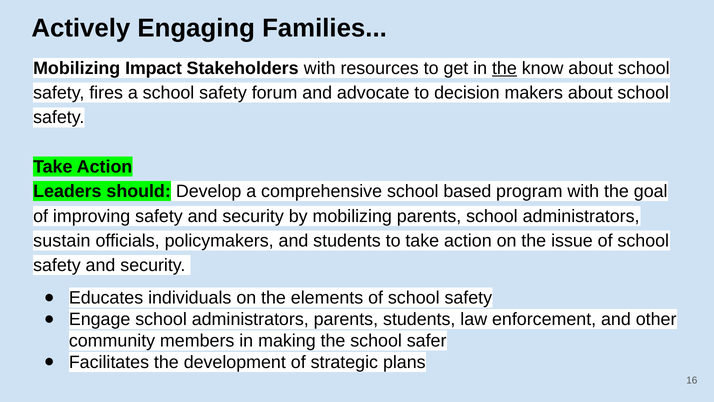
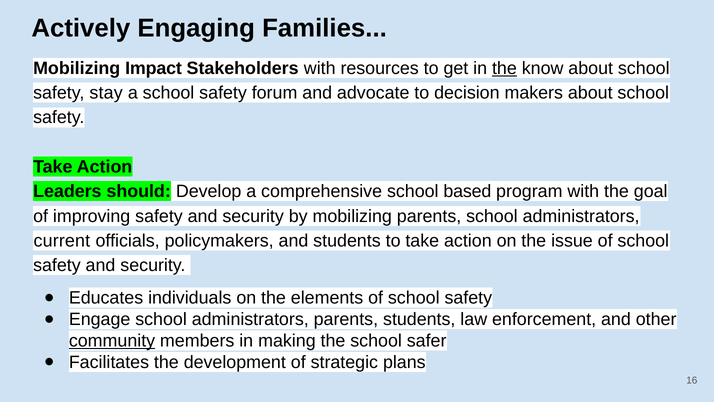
fires: fires -> stay
sustain: sustain -> current
community underline: none -> present
